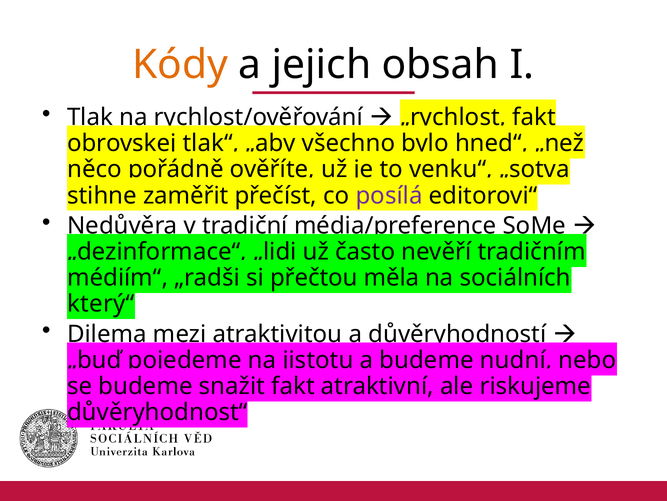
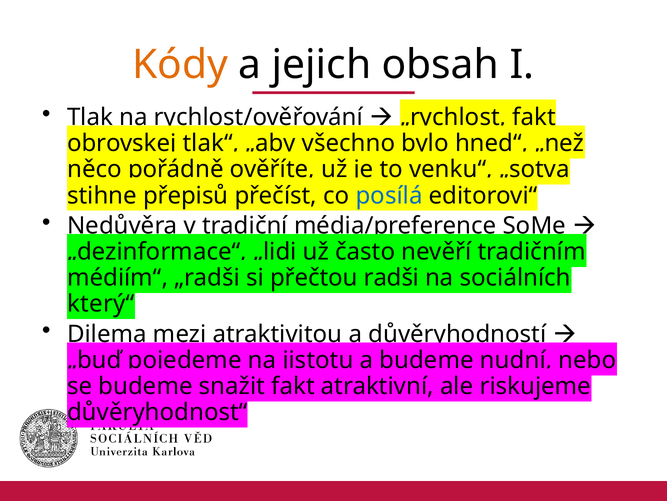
zaměřit: zaměřit -> přepisů
posílá colour: purple -> blue
měla: měla -> radši
